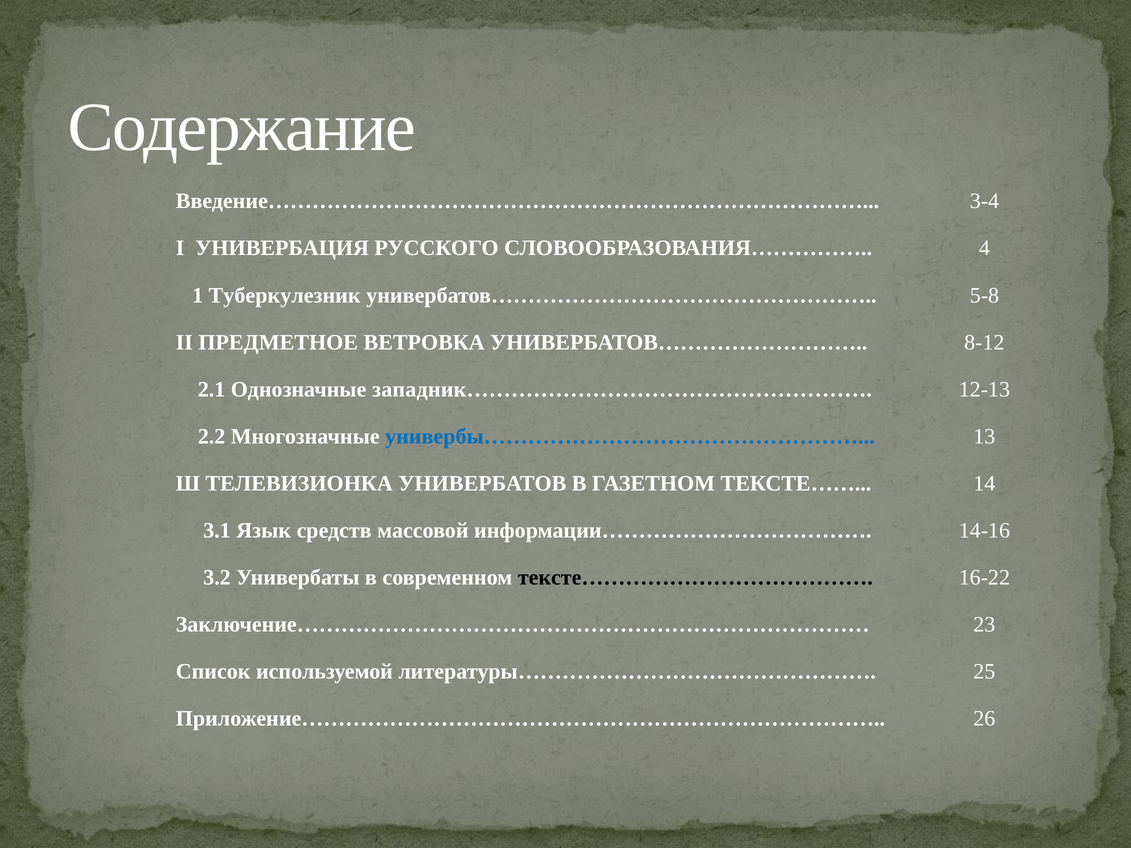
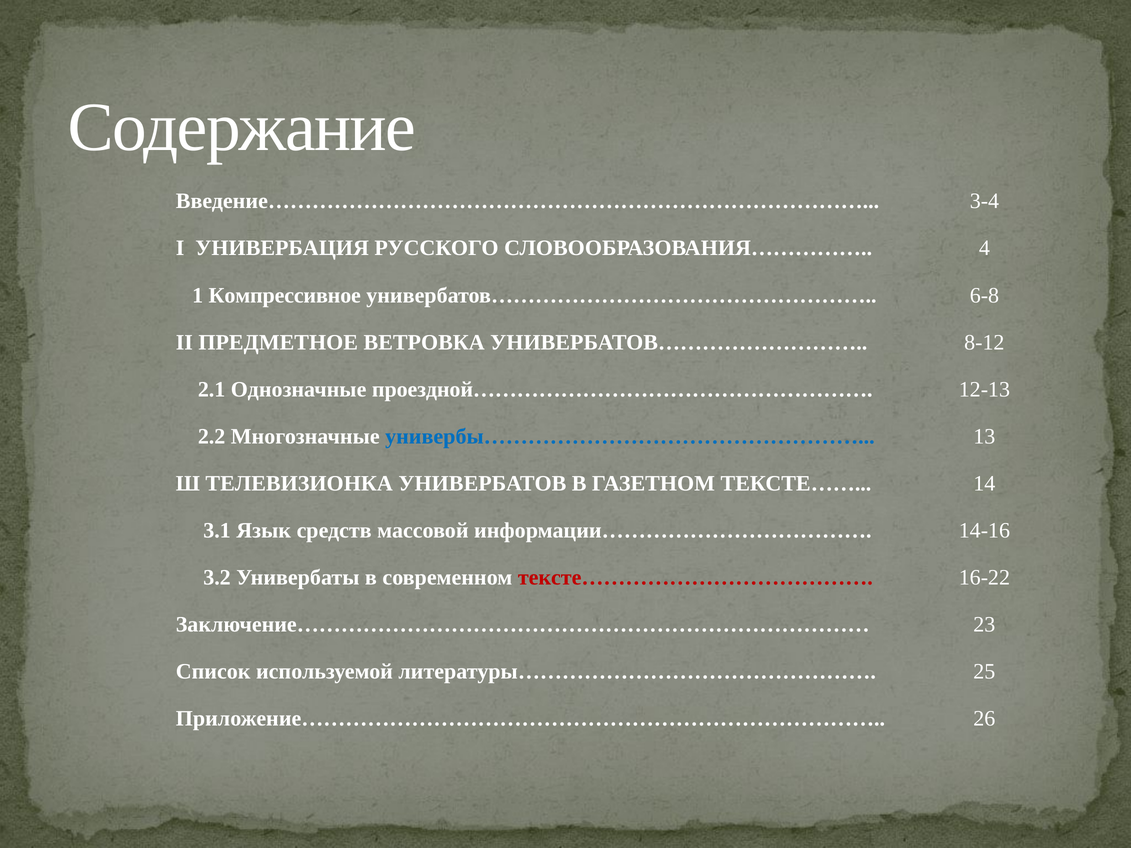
Туберкулезник: Туберкулезник -> Компрессивное
5-8: 5-8 -> 6-8
западник………………………………………………: западник……………………………………………… -> проездной………………………………………………
тексте………………………………… colour: black -> red
